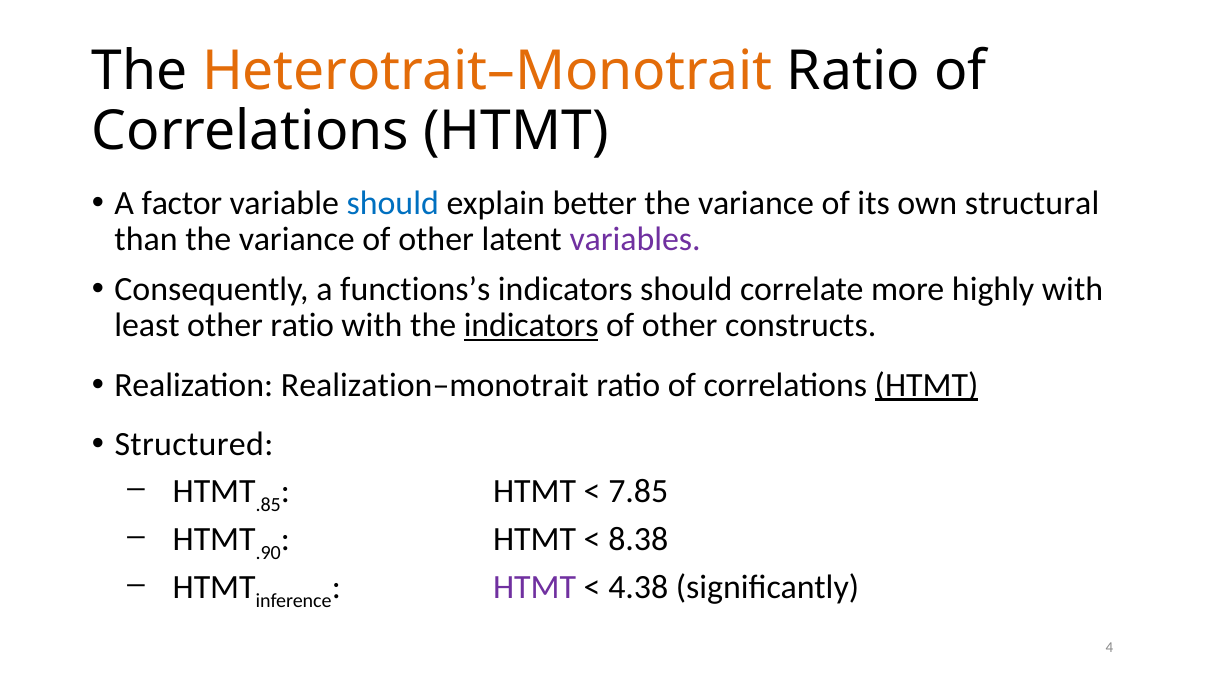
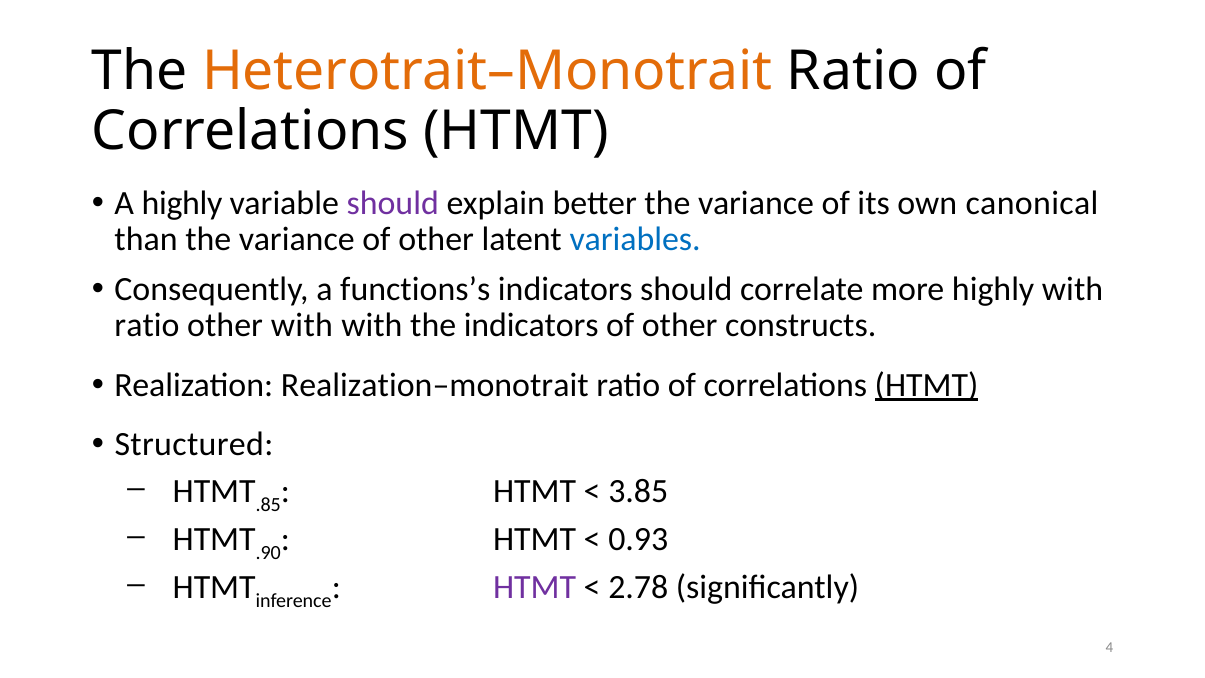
A factor: factor -> highly
should at (393, 203) colour: blue -> purple
structural: structural -> canonical
variables colour: purple -> blue
least at (147, 326): least -> ratio
other ratio: ratio -> with
indicators at (531, 326) underline: present -> none
7.85: 7.85 -> 3.85
8.38: 8.38 -> 0.93
4.38: 4.38 -> 2.78
